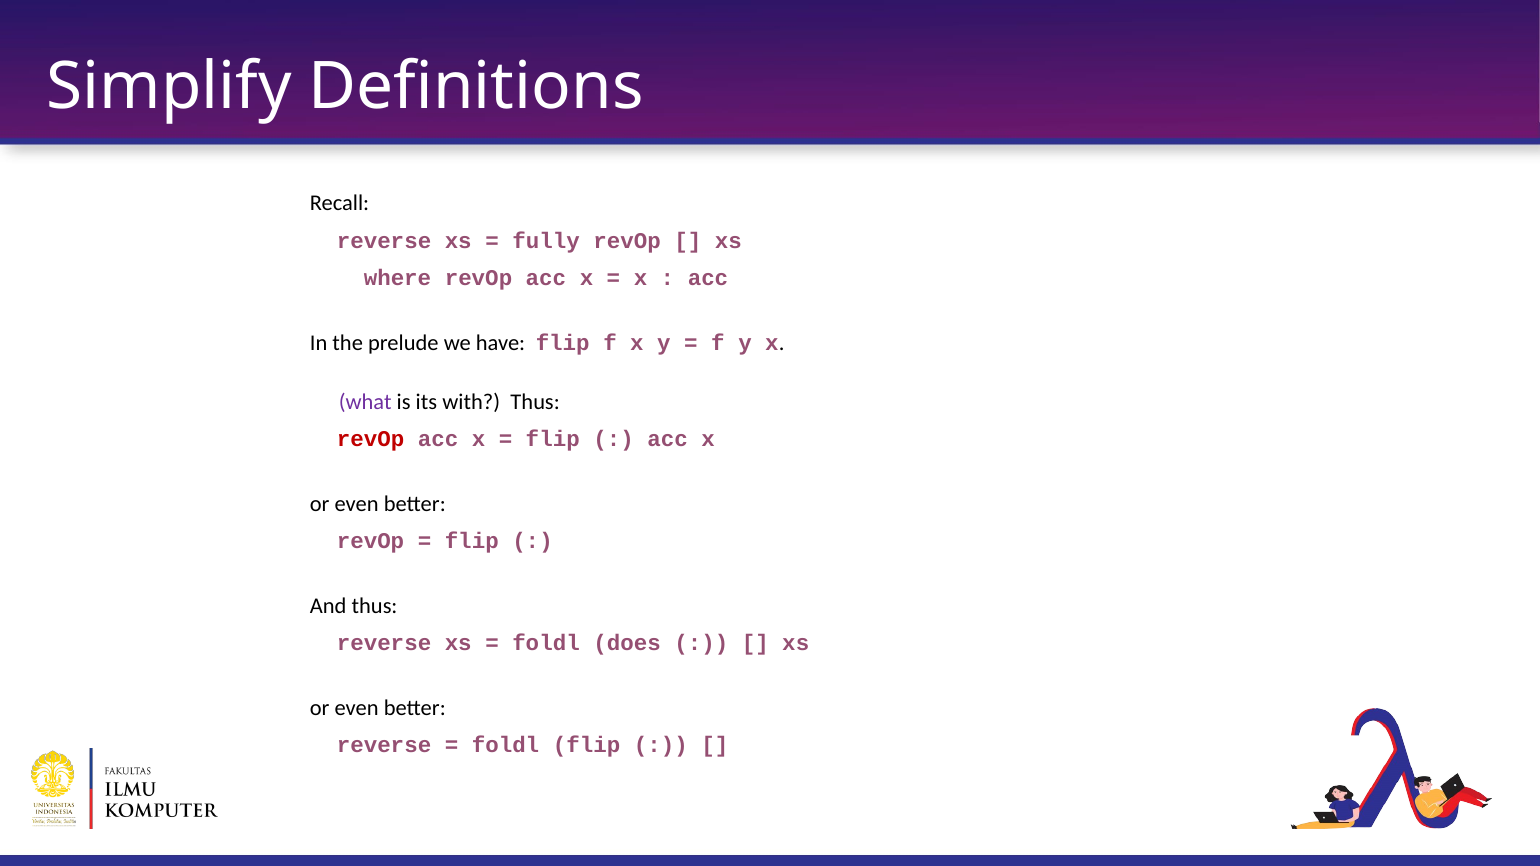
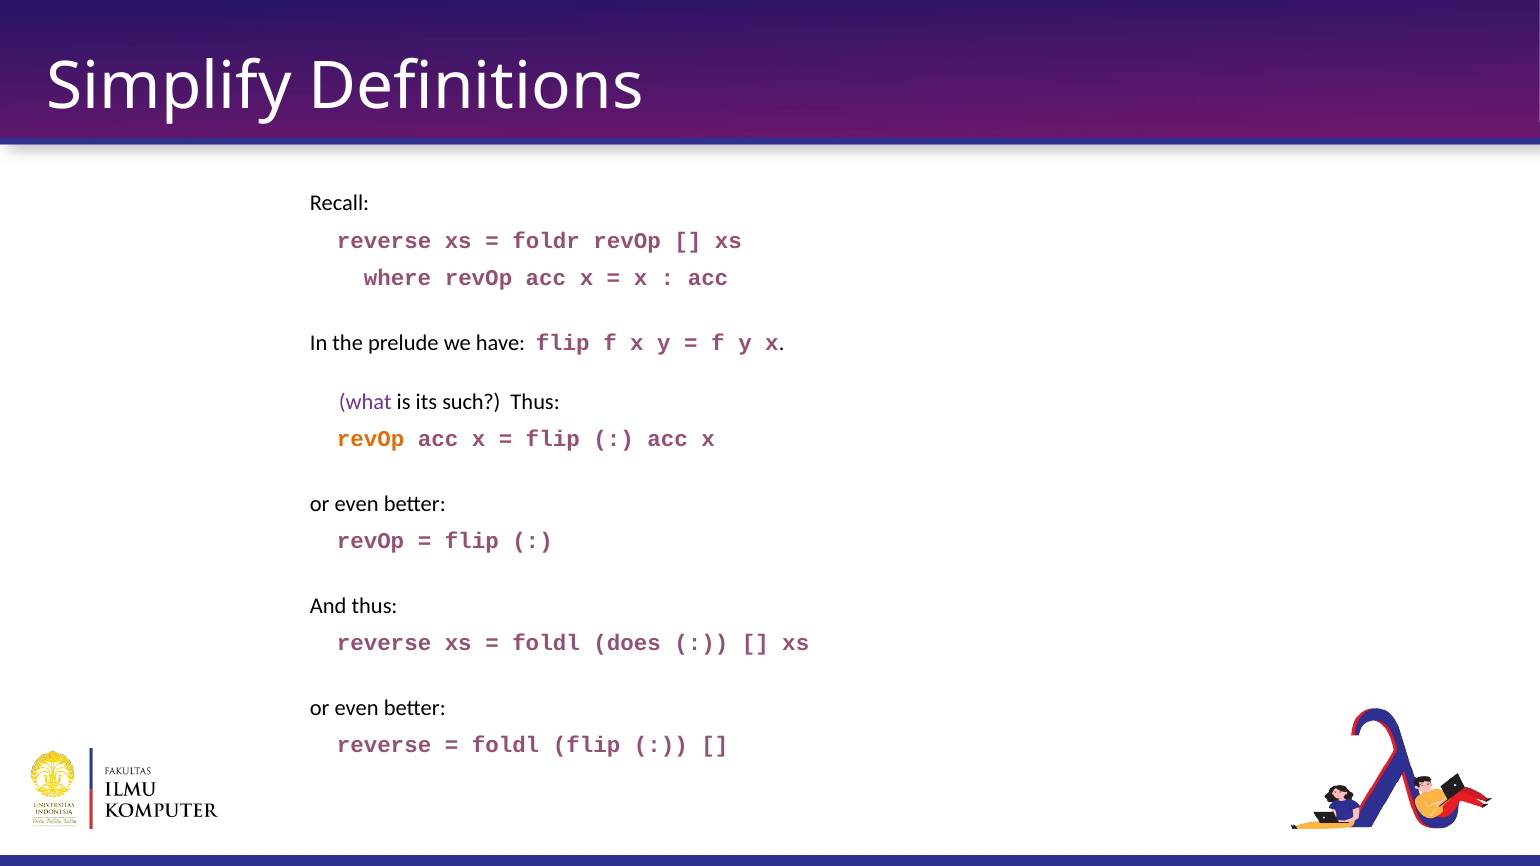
fully: fully -> foldr
with: with -> such
revOp at (371, 440) colour: red -> orange
